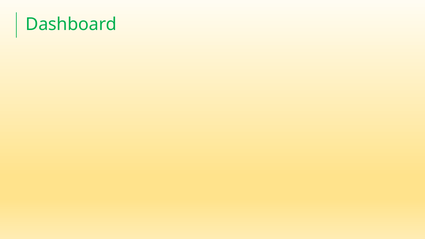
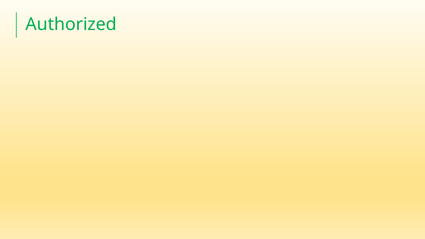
Dashboard: Dashboard -> Authorized
